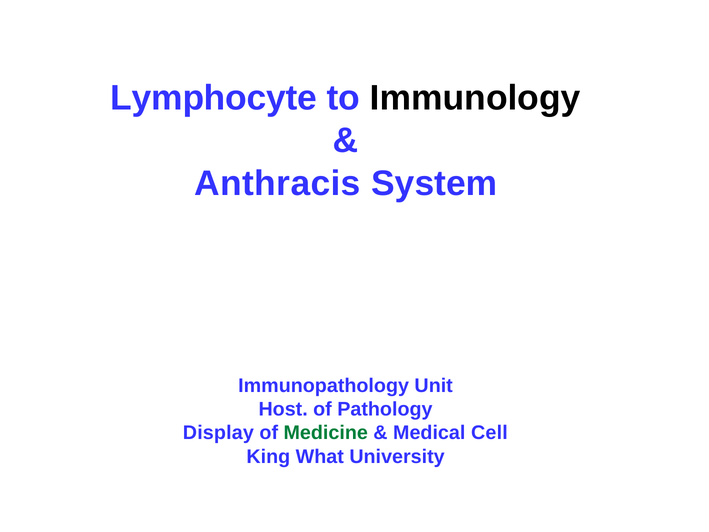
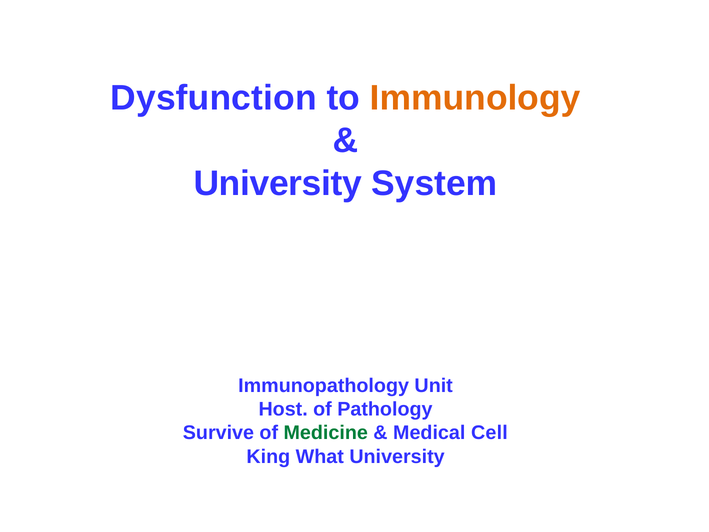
Lymphocyte: Lymphocyte -> Dysfunction
Immunology colour: black -> orange
Anthracis at (277, 183): Anthracis -> University
Display: Display -> Survive
